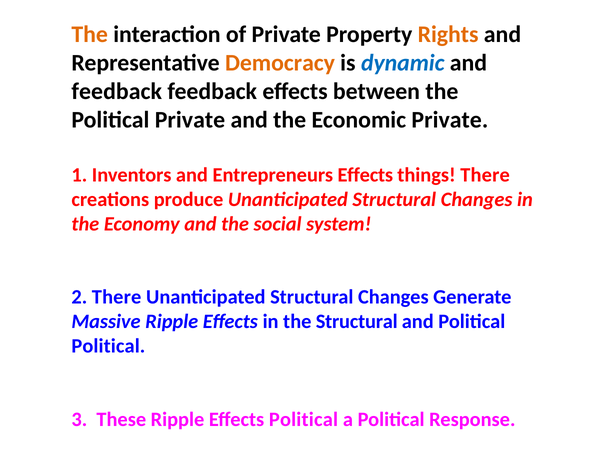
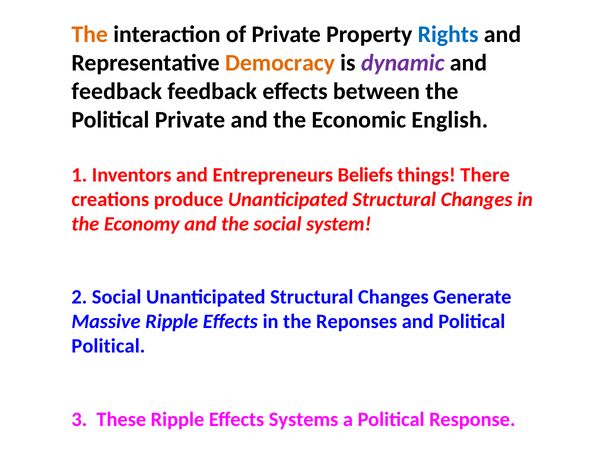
Rights colour: orange -> blue
dynamic colour: blue -> purple
Economic Private: Private -> English
Entrepreneurs Effects: Effects -> Beliefs
2 There: There -> Social
the Structural: Structural -> Reponses
Effects Political: Political -> Systems
